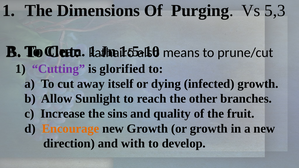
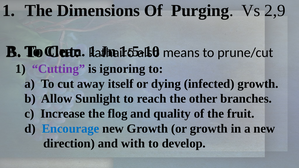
5,3: 5,3 -> 2,9
glorified: glorified -> ignoring
sins: sins -> flog
Encourage colour: orange -> blue
